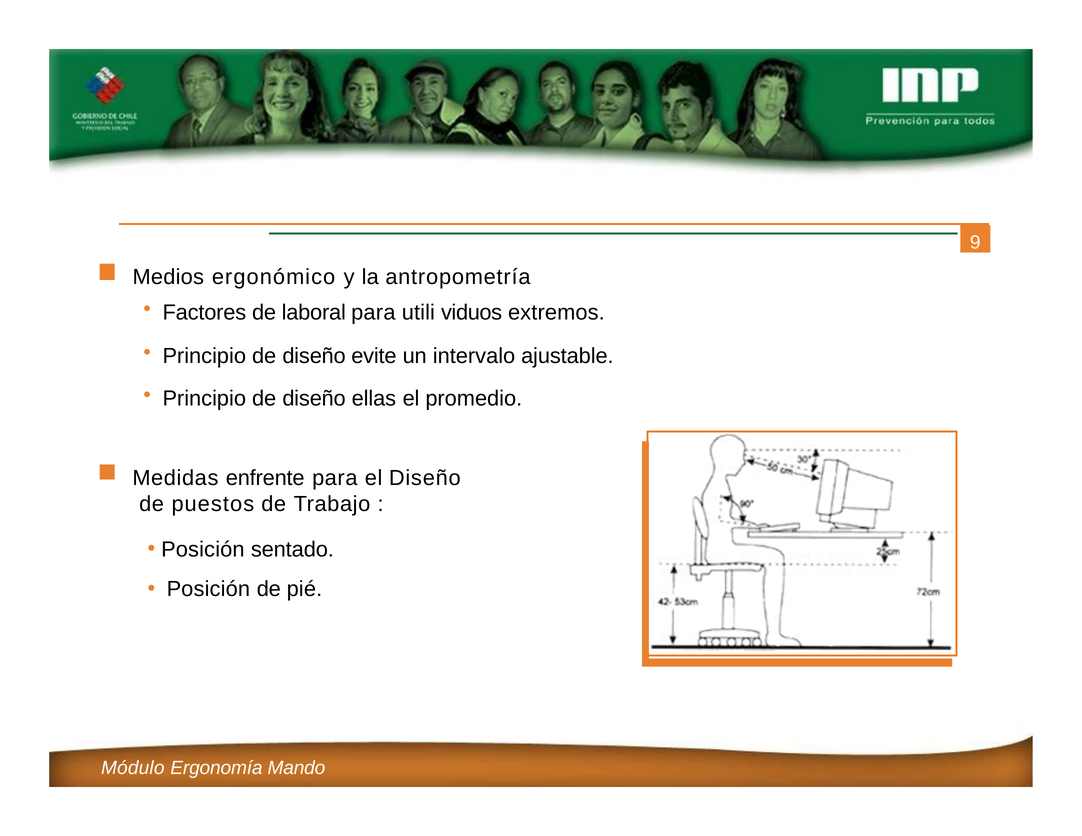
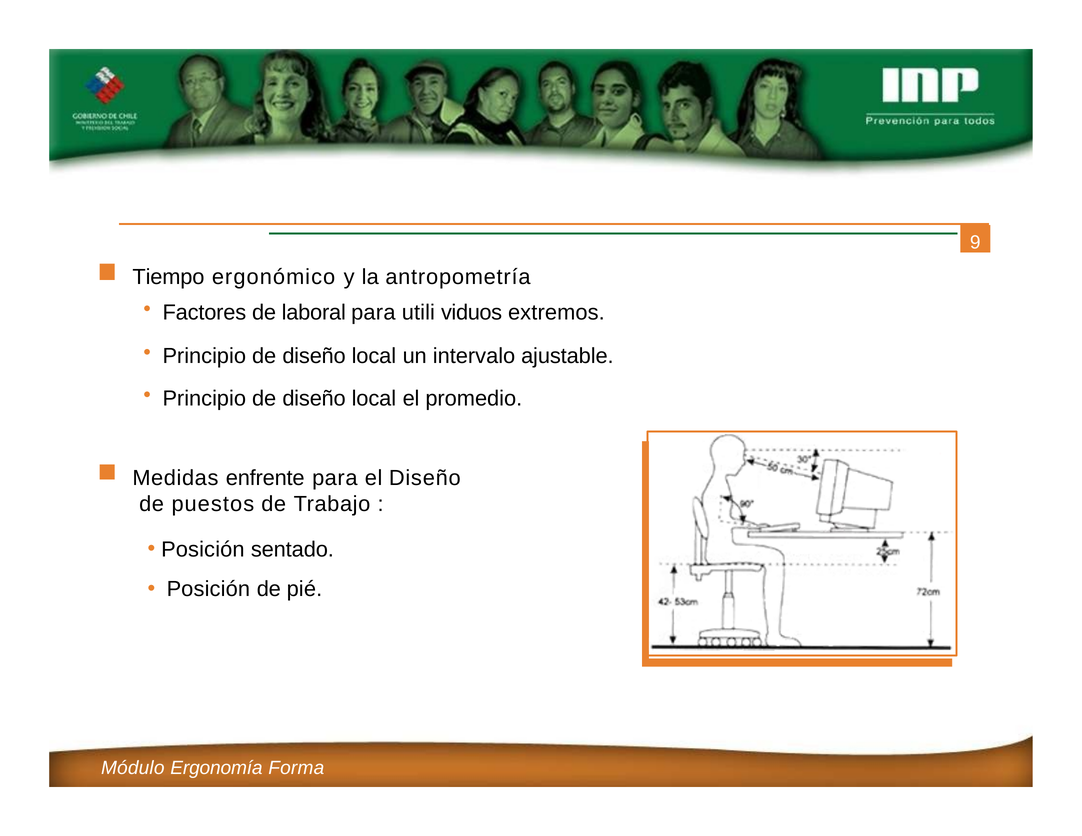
Medios: Medios -> Tiempo
evite at (374, 356): evite -> local
ellas at (374, 398): ellas -> local
Mando: Mando -> Forma
